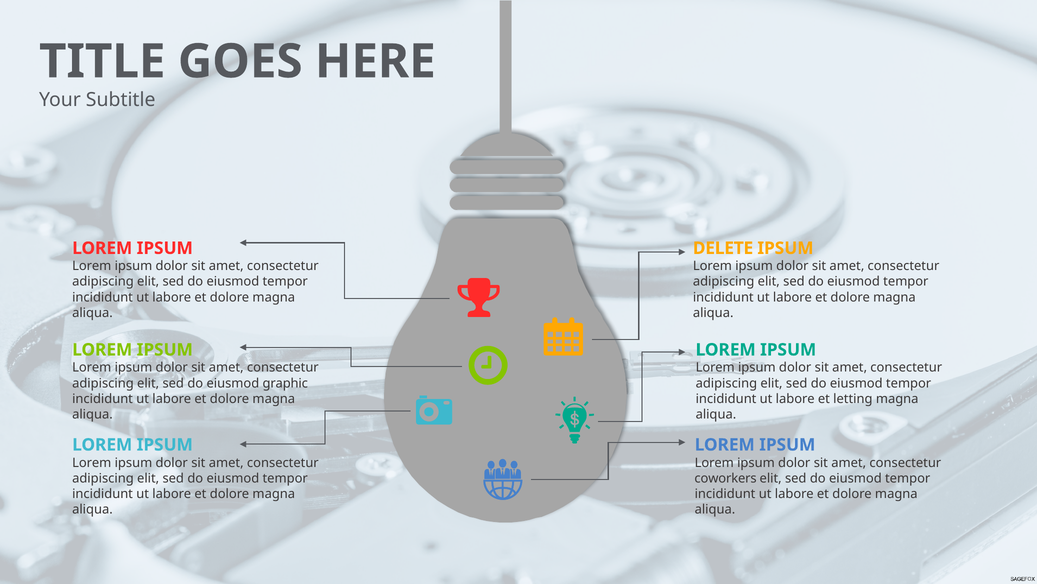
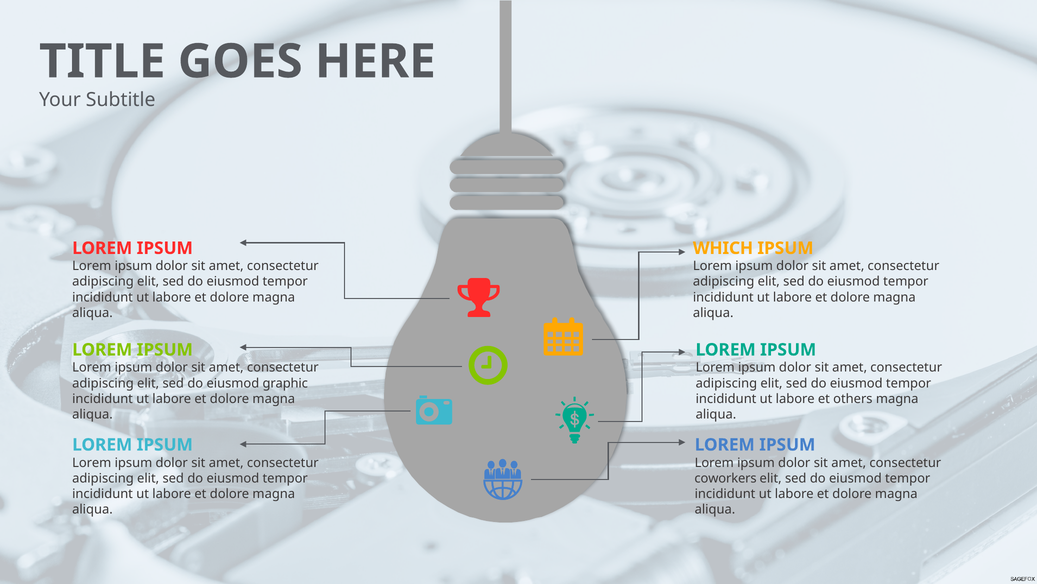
DELETE: DELETE -> WHICH
letting: letting -> others
